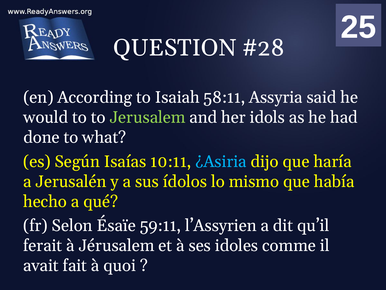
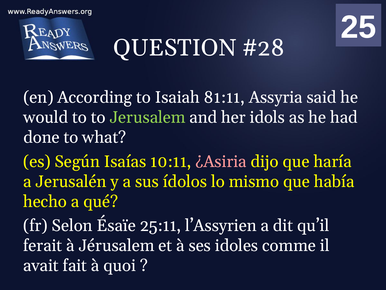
58:11: 58:11 -> 81:11
¿Asiria colour: light blue -> pink
59:11: 59:11 -> 25:11
